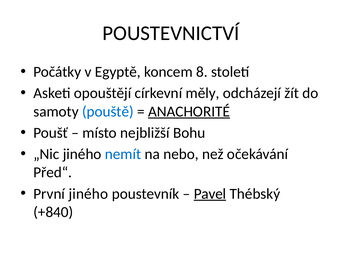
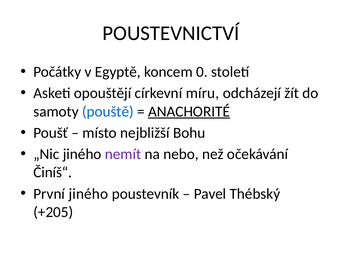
8: 8 -> 0
měly: měly -> míru
nemít colour: blue -> purple
Před“: Před“ -> Činíš“
Pavel underline: present -> none
+840: +840 -> +205
